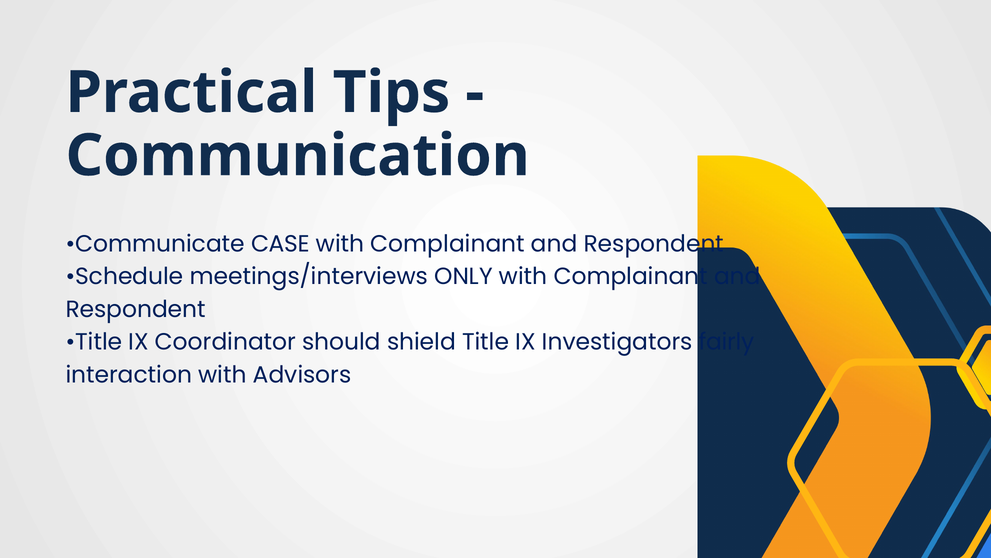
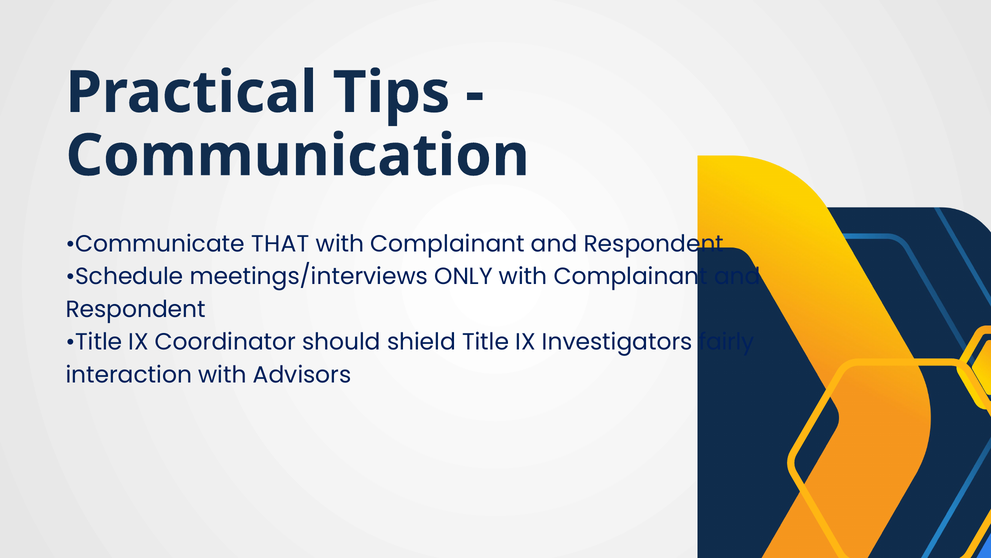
CASE: CASE -> THAT
